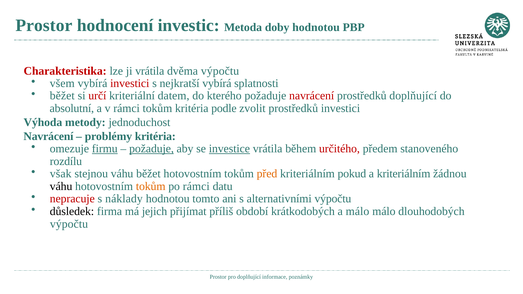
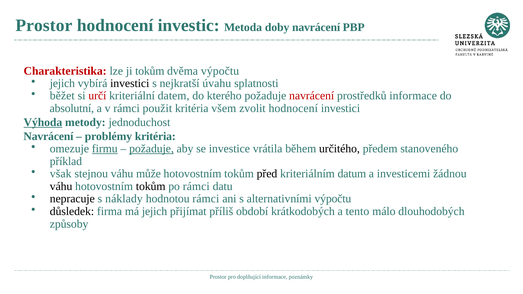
doby hodnotou: hodnotou -> navrácení
ji vrátila: vrátila -> tokům
všem at (62, 83): všem -> jejich
investici at (130, 83) colour: red -> black
nejkratší vybírá: vybírá -> úvahu
prostředků doplňující: doplňující -> informace
rámci tokům: tokům -> použit
podle: podle -> všem
zvolit prostředků: prostředků -> hodnocení
Výhoda underline: none -> present
investice underline: present -> none
určitého colour: red -> black
rozdílu: rozdílu -> příklad
váhu běžet: běžet -> může
před colour: orange -> black
pokud: pokud -> datum
a kriteriálním: kriteriálním -> investicemi
tokům at (151, 186) colour: orange -> black
nepracuje colour: red -> black
hodnotou tomto: tomto -> rámci
a málo: málo -> tento
výpočtu at (69, 224): výpočtu -> způsoby
